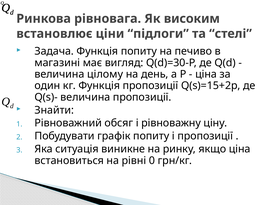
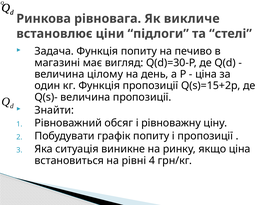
високим: високим -> викличе
0: 0 -> 4
